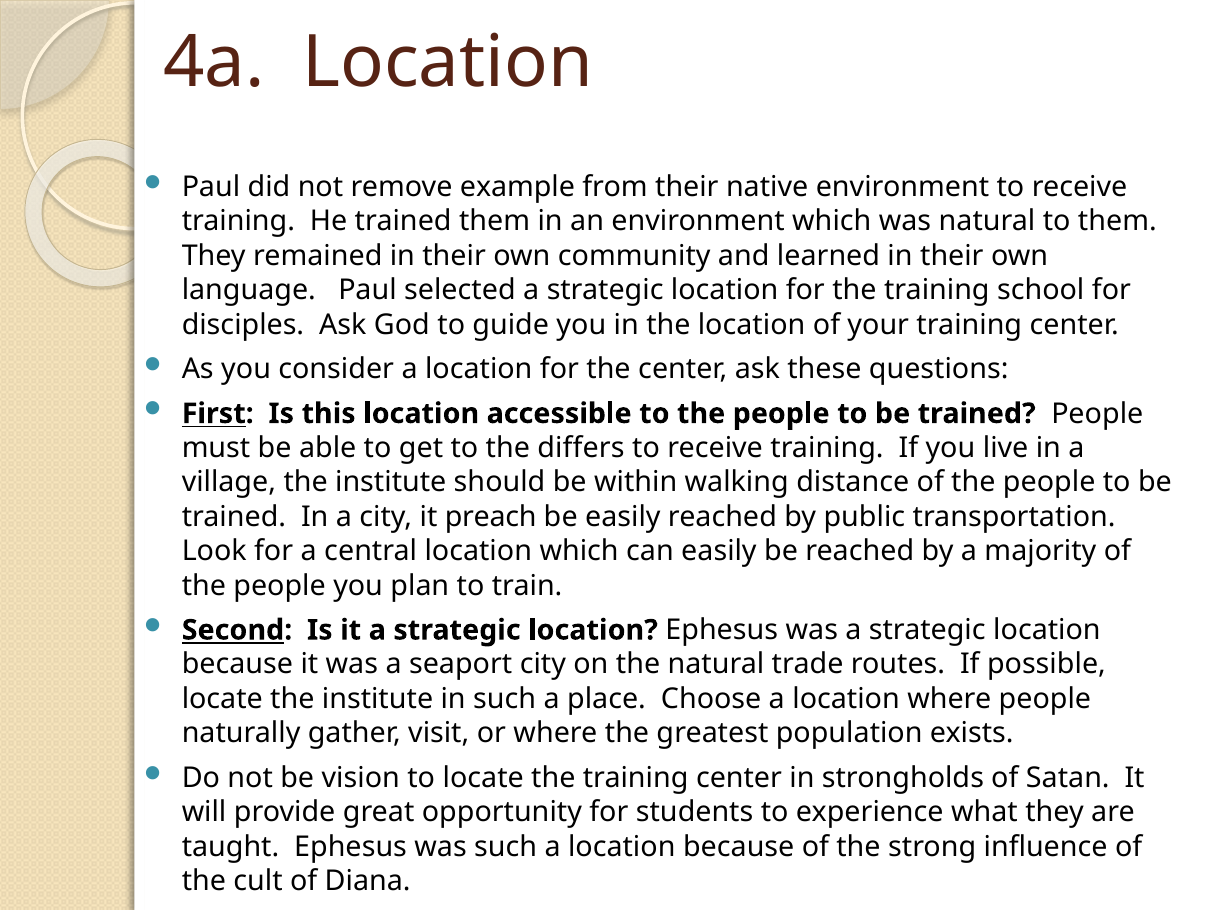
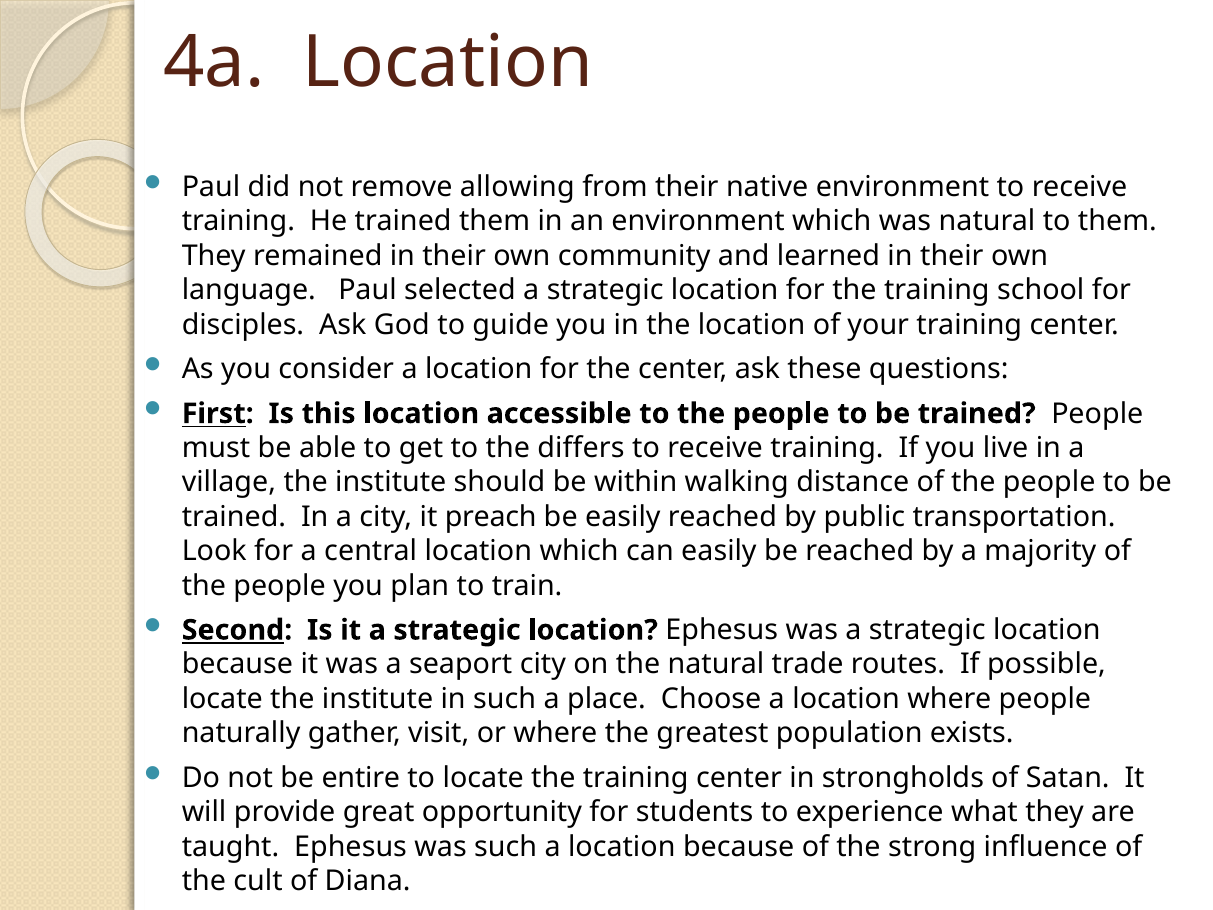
example: example -> allowing
vision: vision -> entire
